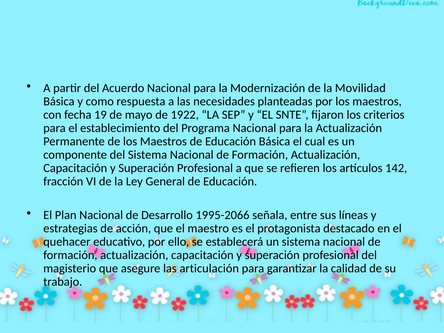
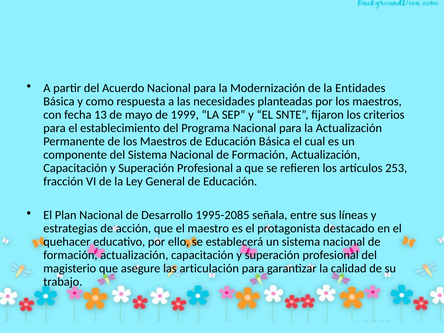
Movilidad: Movilidad -> Entidades
19: 19 -> 13
1922: 1922 -> 1999
142: 142 -> 253
1995-2066: 1995-2066 -> 1995-2085
